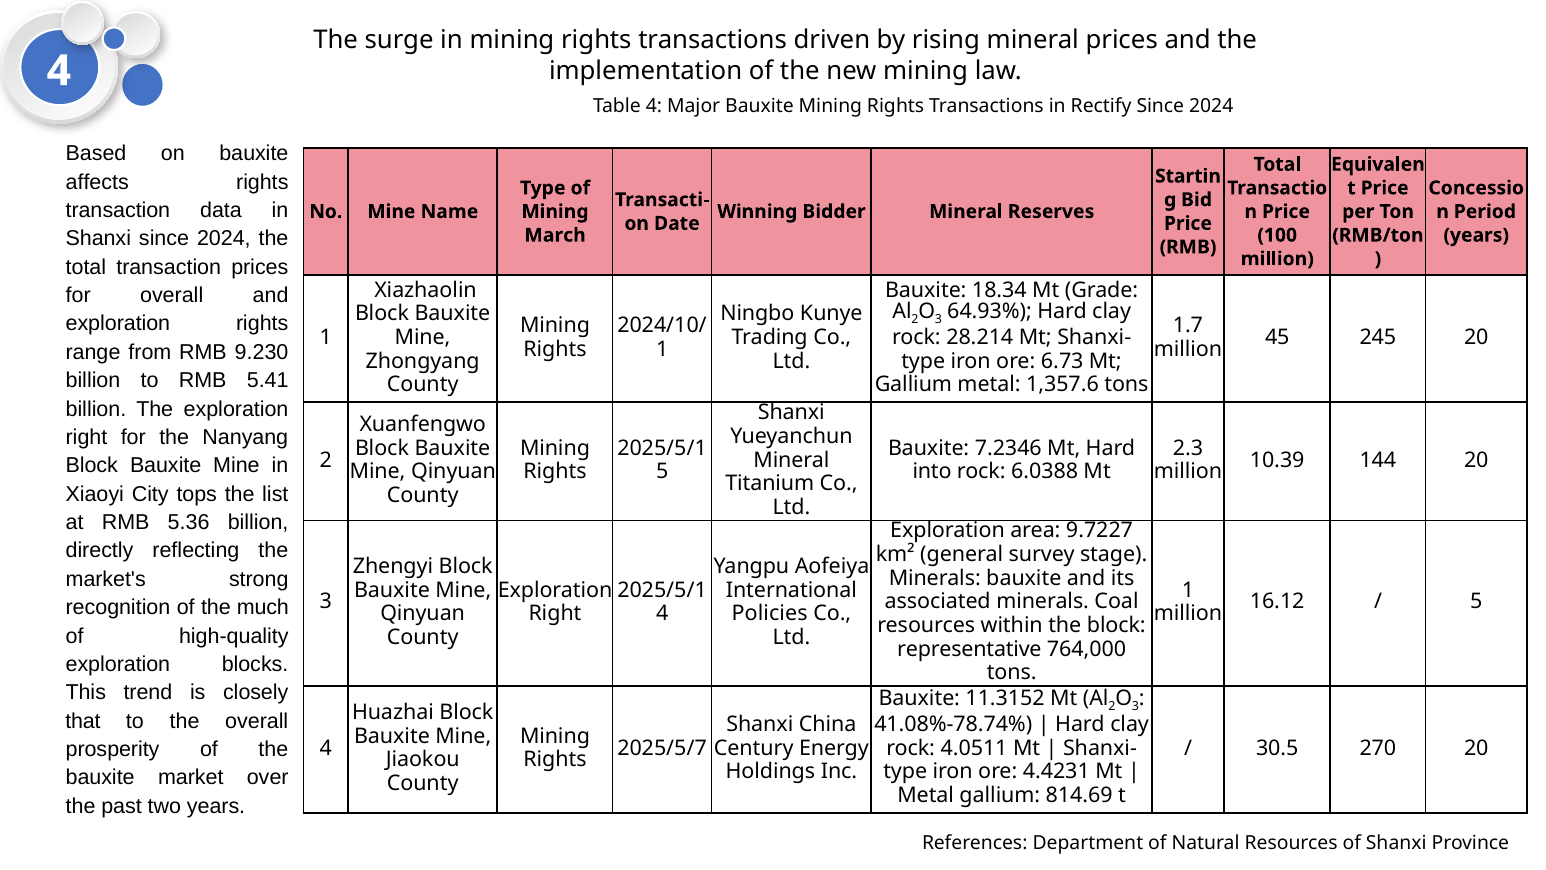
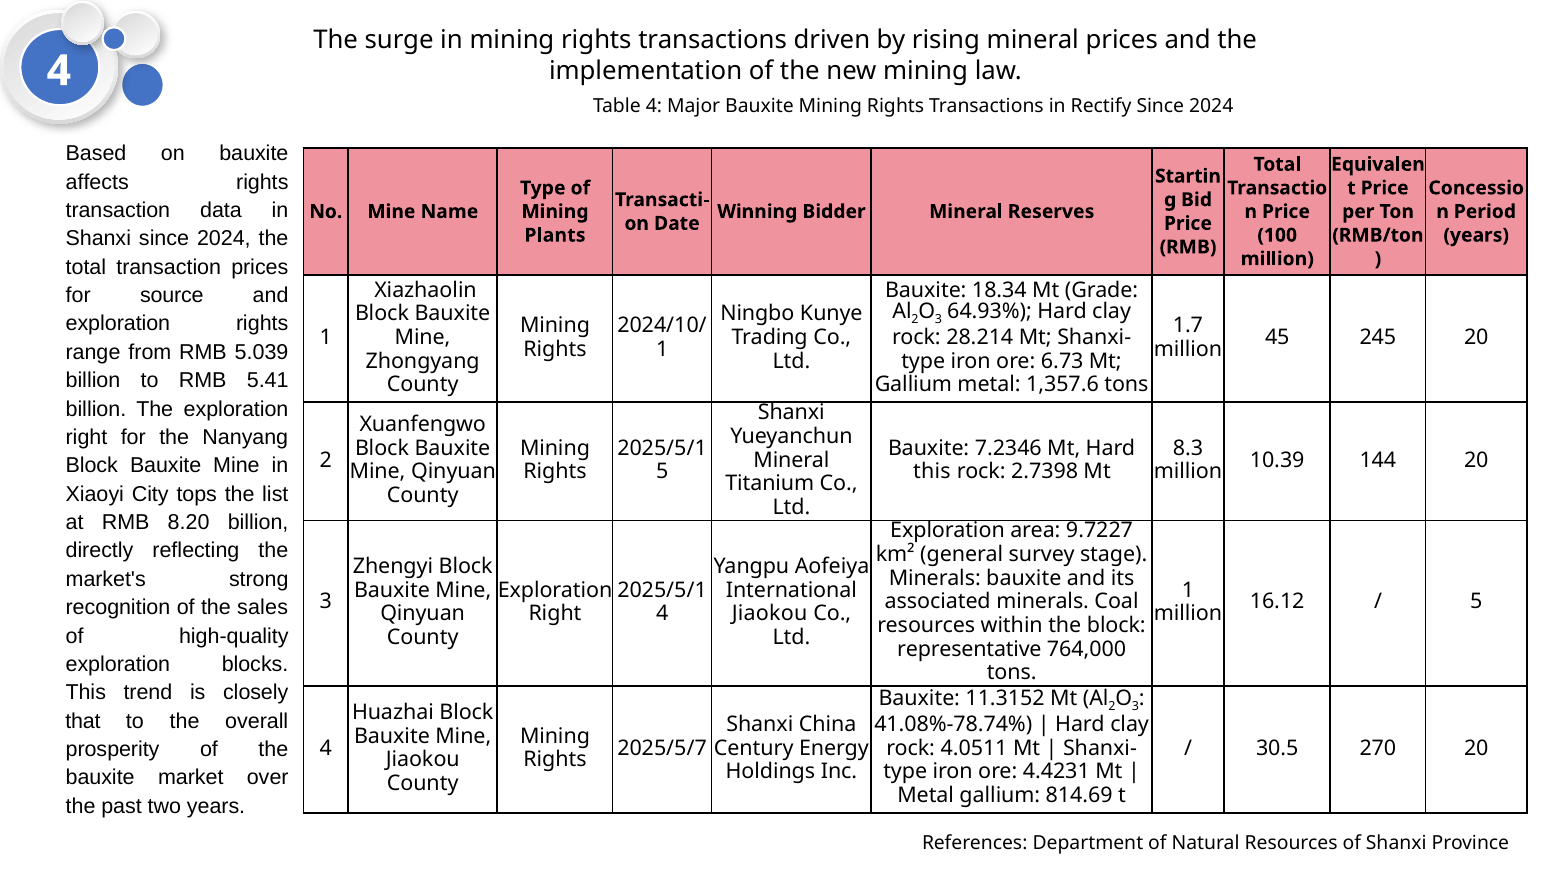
March: March -> Plants
for overall: overall -> source
9.230: 9.230 -> 5.039
2.3: 2.3 -> 8.3
into at (932, 472): into -> this
6.0388: 6.0388 -> 2.7398
5.36: 5.36 -> 8.20
much: much -> sales
Policies at (770, 613): Policies -> Jiaokou
